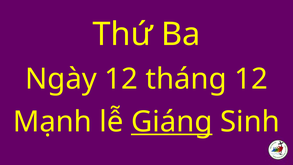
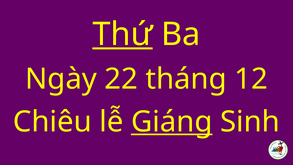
Thứ underline: none -> present
Ngày 12: 12 -> 22
Mạnh: Mạnh -> Chiêu
